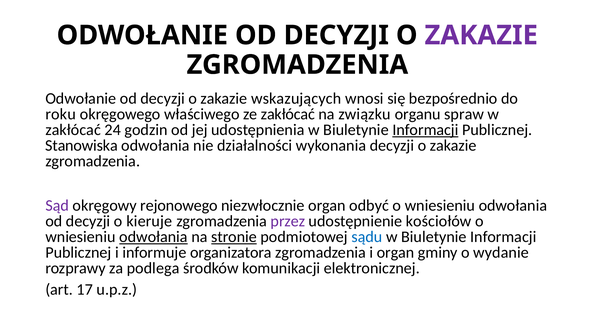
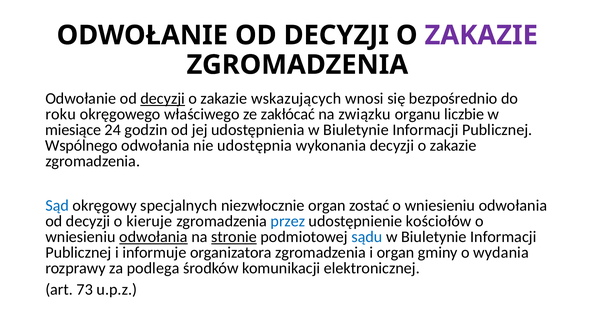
decyzji at (163, 99) underline: none -> present
spraw: spraw -> liczbie
zakłócać at (73, 130): zakłócać -> miesiące
Informacji at (425, 130) underline: present -> none
Stanowiska: Stanowiska -> Wspólnego
działalności: działalności -> udostępnia
Sąd colour: purple -> blue
rejonowego: rejonowego -> specjalnych
odbyć: odbyć -> zostać
przez colour: purple -> blue
wydanie: wydanie -> wydania
17: 17 -> 73
